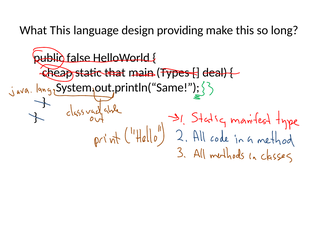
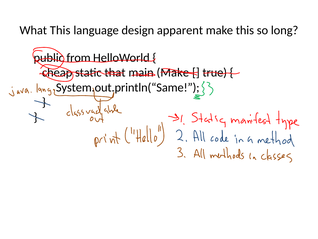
providing: providing -> apparent
false: false -> from
main Types: Types -> Make
deal: deal -> true
